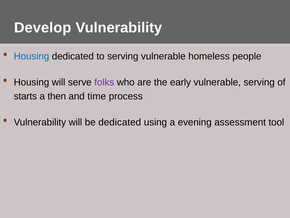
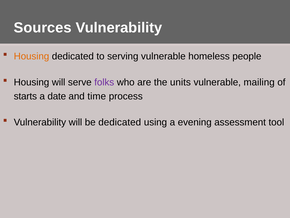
Develop: Develop -> Sources
Housing at (31, 56) colour: blue -> orange
early: early -> units
vulnerable serving: serving -> mailing
then: then -> date
